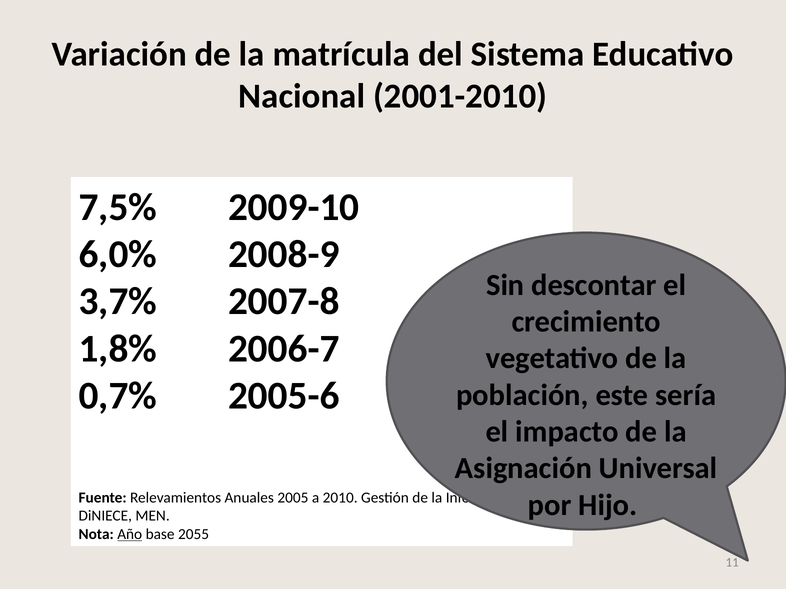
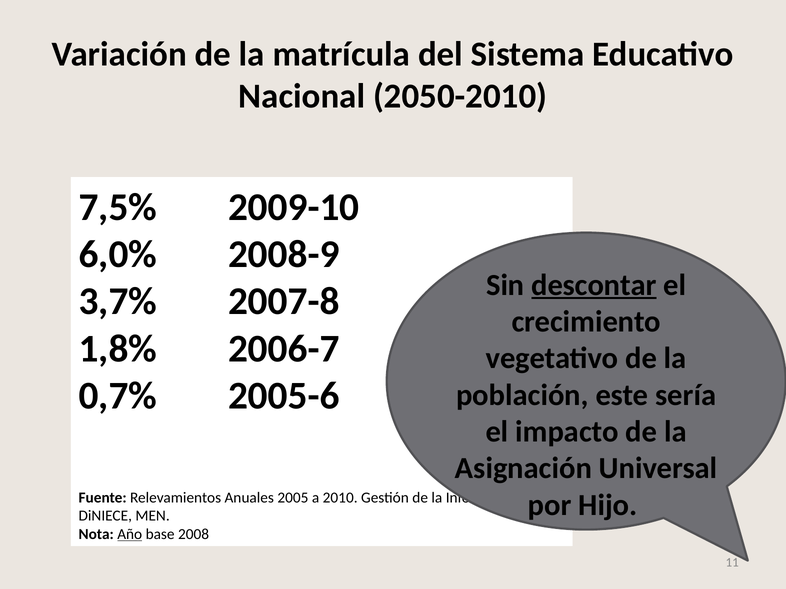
2001-2010: 2001-2010 -> 2050-2010
descontar underline: none -> present
2055: 2055 -> 2008
